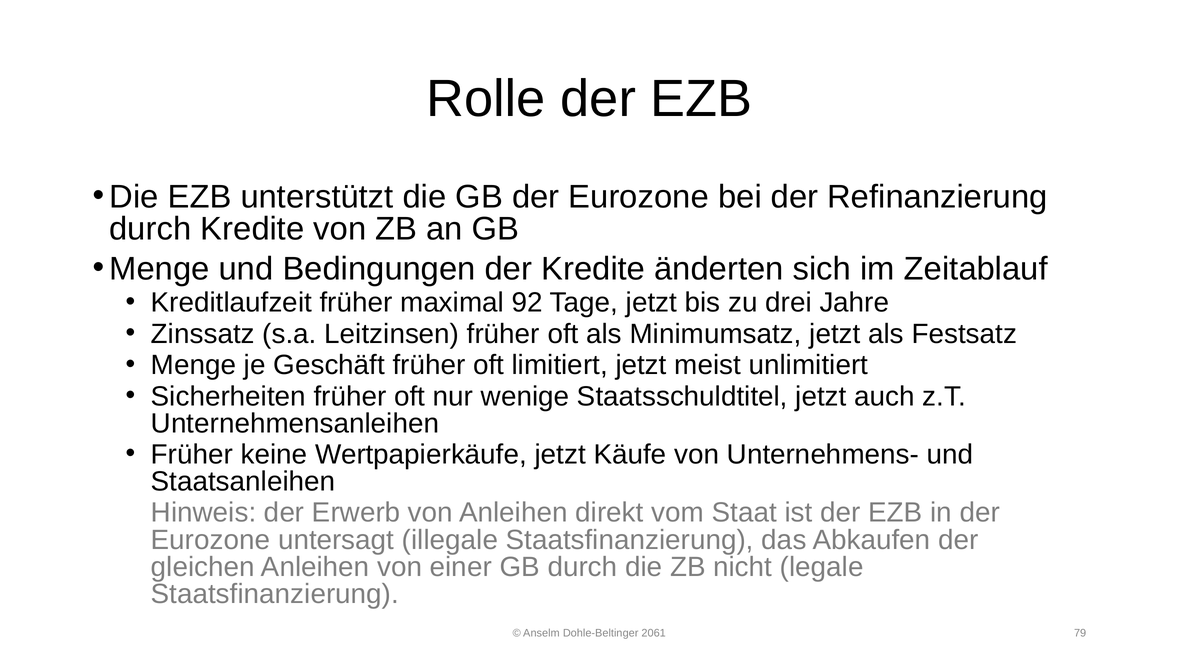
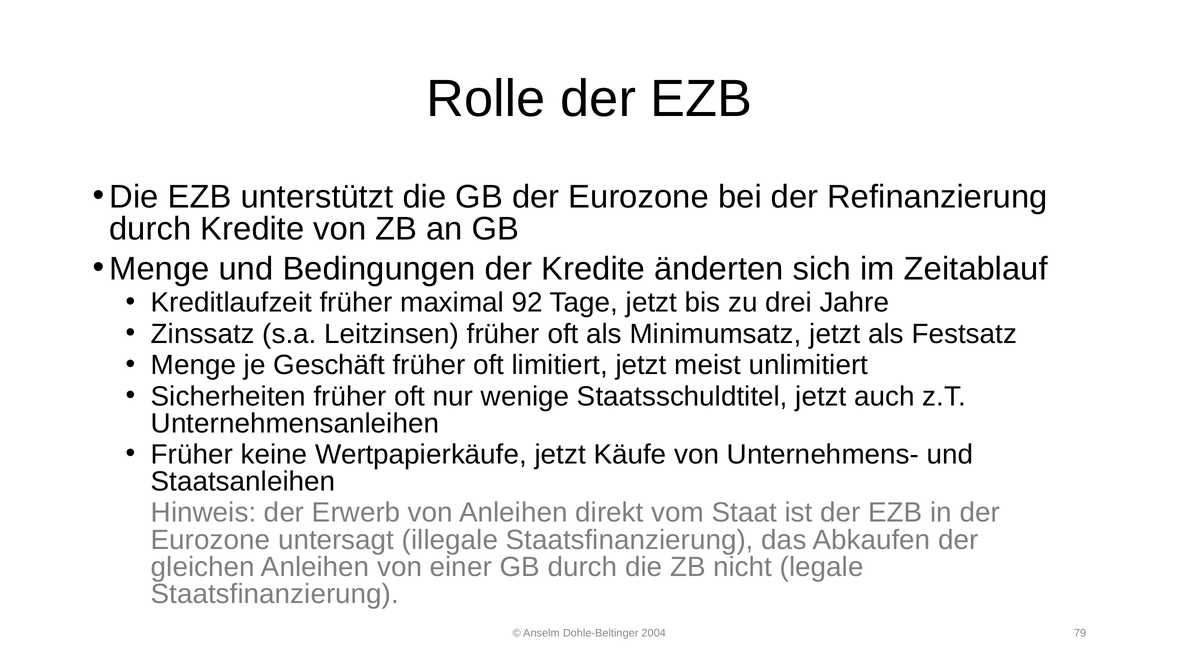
2061: 2061 -> 2004
